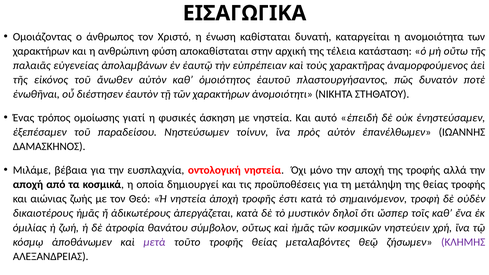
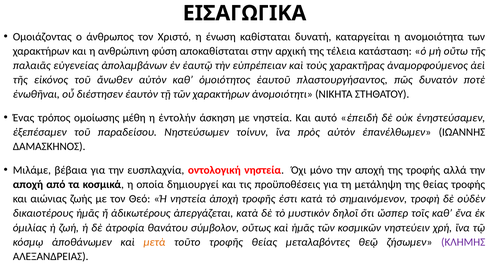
γιατί: γιατί -> μέθη
φυσικές: φυσικές -> ἐντολήν
μετὰ colour: purple -> orange
